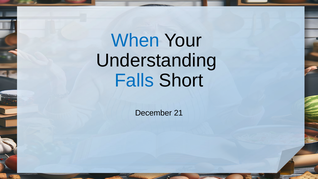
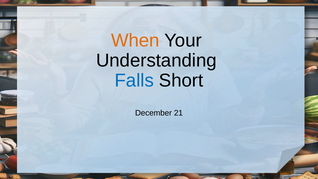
When colour: blue -> orange
